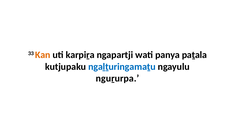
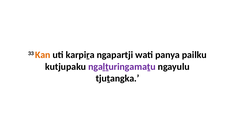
paṯala: paṯala -> pailku
ngaḻṯuringamaṯu colour: blue -> purple
nguṟurpa: nguṟurpa -> tjuṯangka
